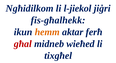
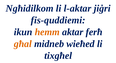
l-jiekol: l-jiekol -> l-aktar
fis-għalhekk: fis-għalhekk -> fis-quddiemi
għal colour: red -> orange
